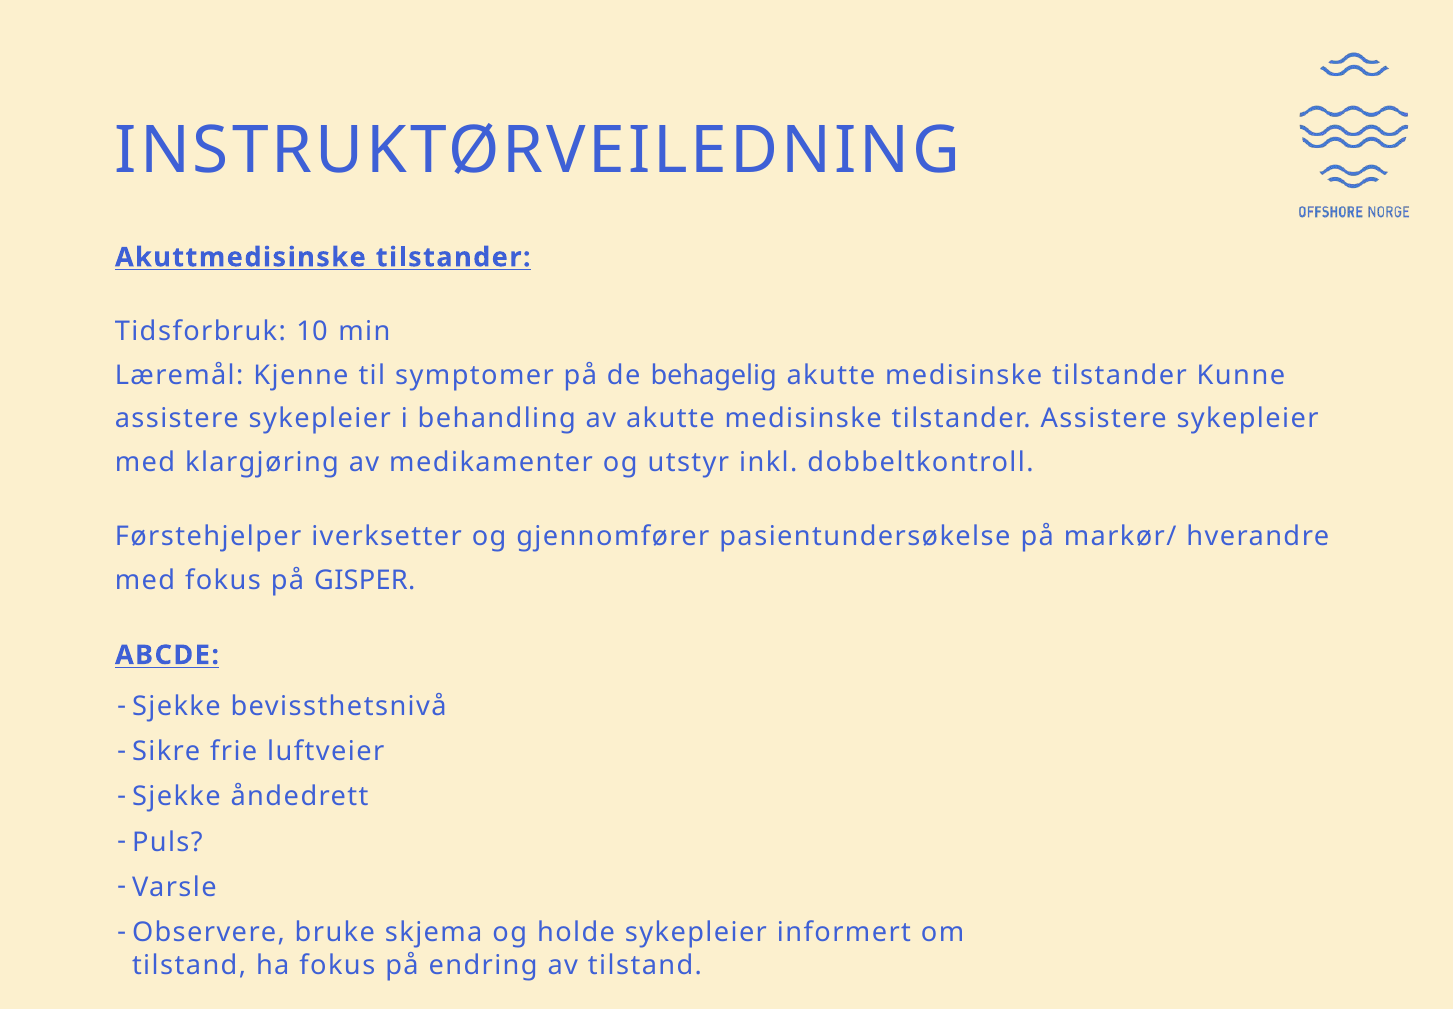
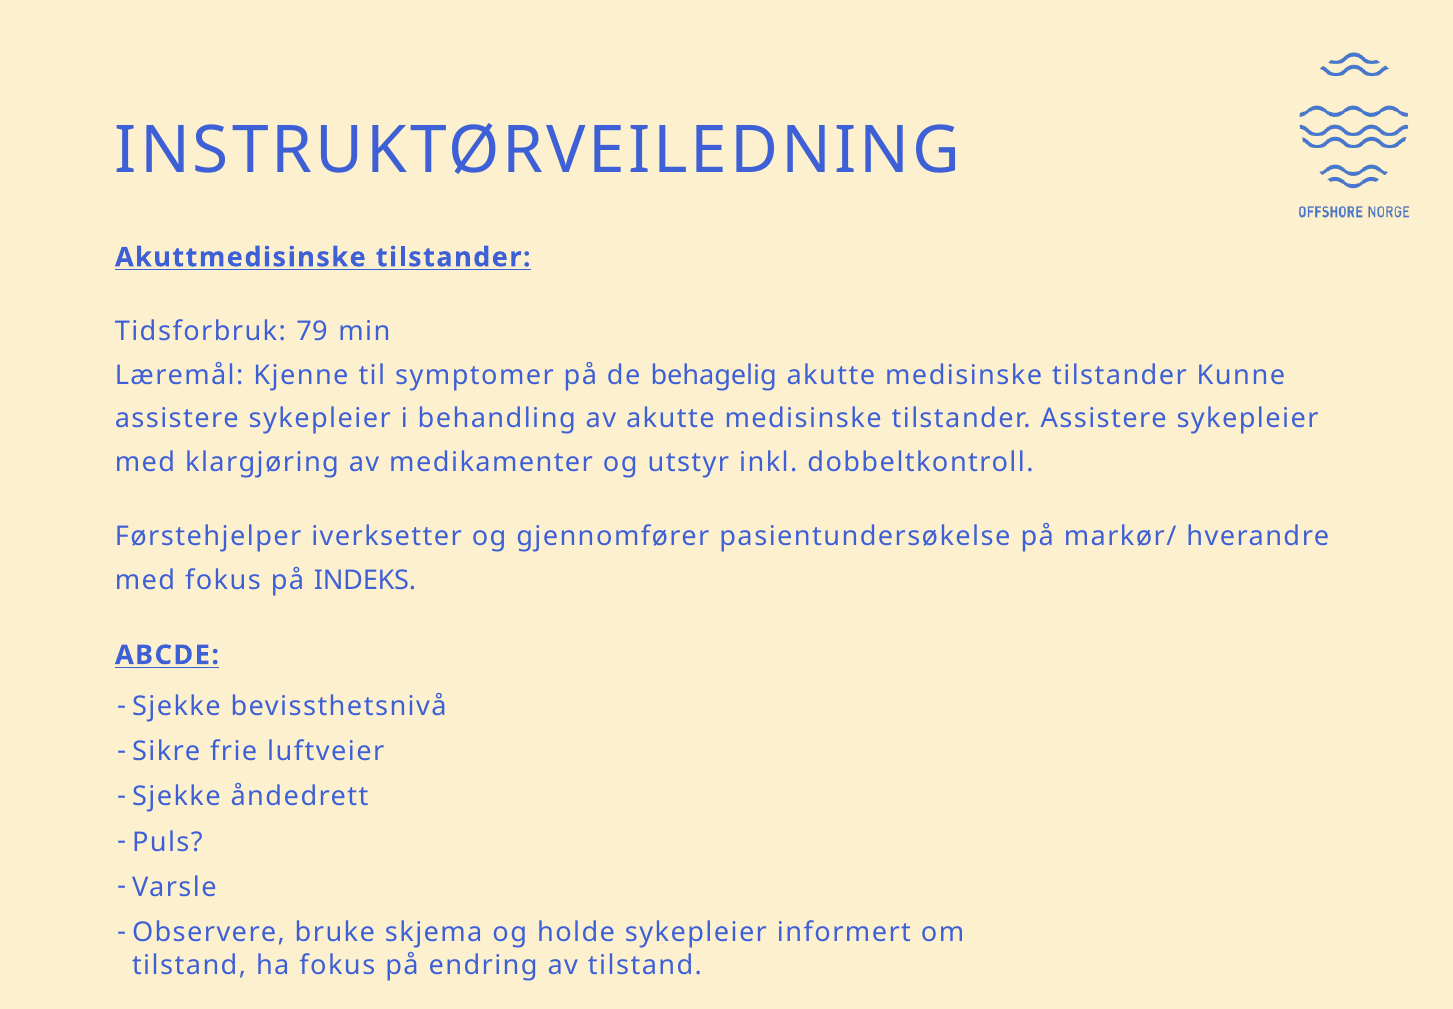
10: 10 -> 79
GISPER: GISPER -> INDEKS
